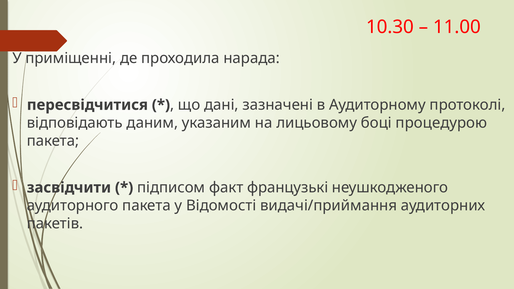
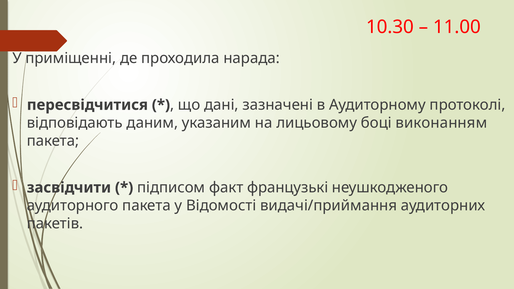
процедурою: процедурою -> виконанням
